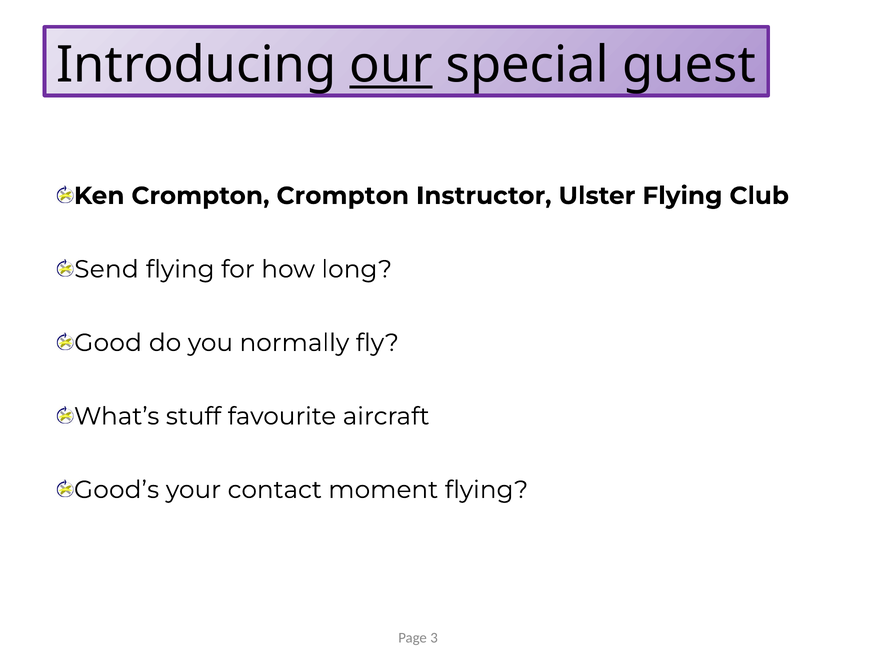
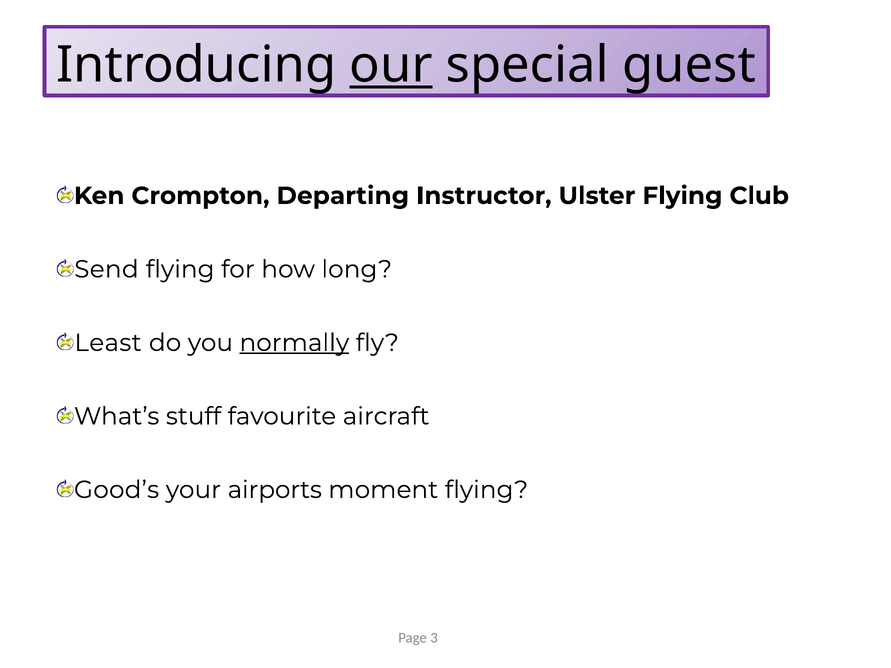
Crompton Crompton: Crompton -> Departing
Good: Good -> Least
normally underline: none -> present
contact: contact -> airports
